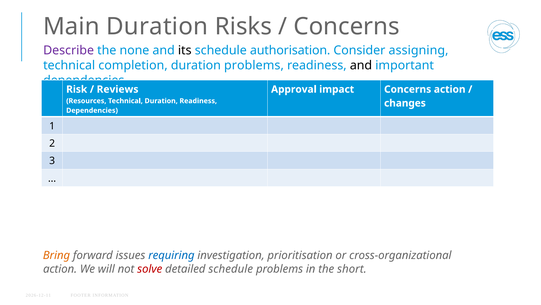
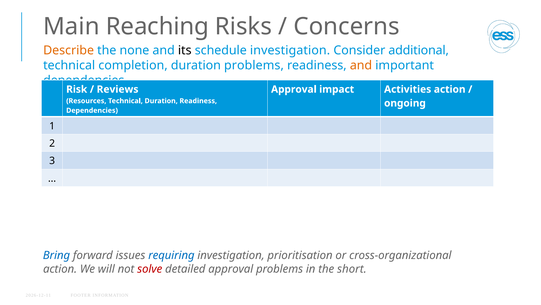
Main Duration: Duration -> Reaching
Describe colour: purple -> orange
schedule authorisation: authorisation -> investigation
assigning: assigning -> additional
and at (361, 65) colour: black -> orange
impact Concerns: Concerns -> Activities
changes: changes -> ongoing
Bring colour: orange -> blue
detailed schedule: schedule -> approval
